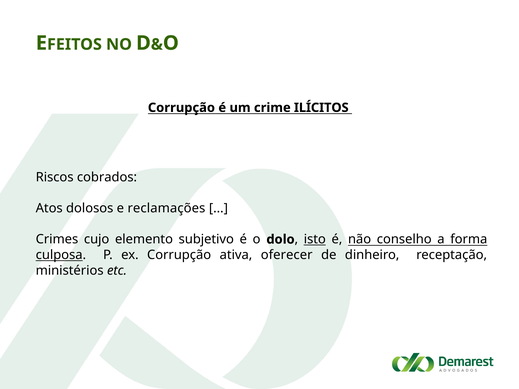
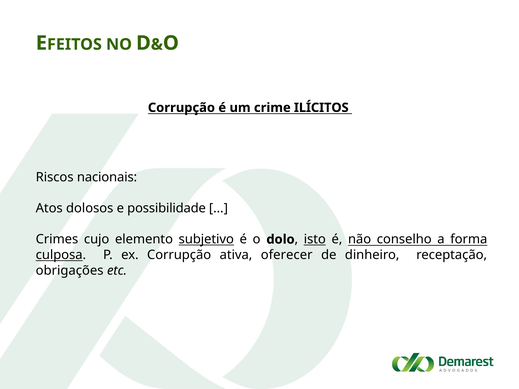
cobrados: cobrados -> nacionais
reclamações: reclamações -> possibilidade
subjetivo underline: none -> present
ministérios: ministérios -> obrigações
